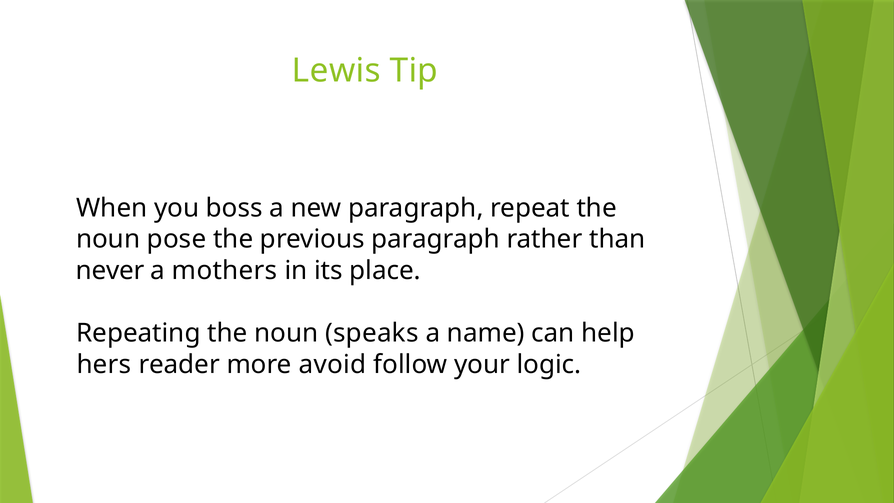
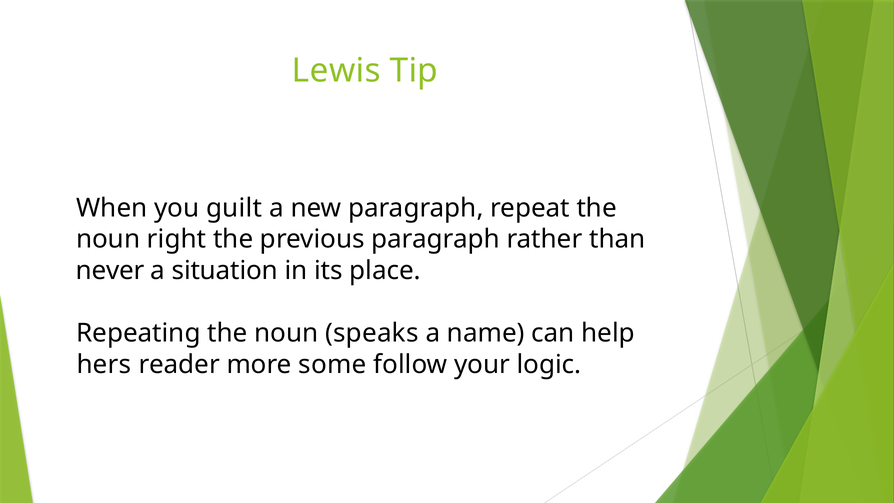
boss: boss -> guilt
pose: pose -> right
mothers: mothers -> situation
avoid: avoid -> some
